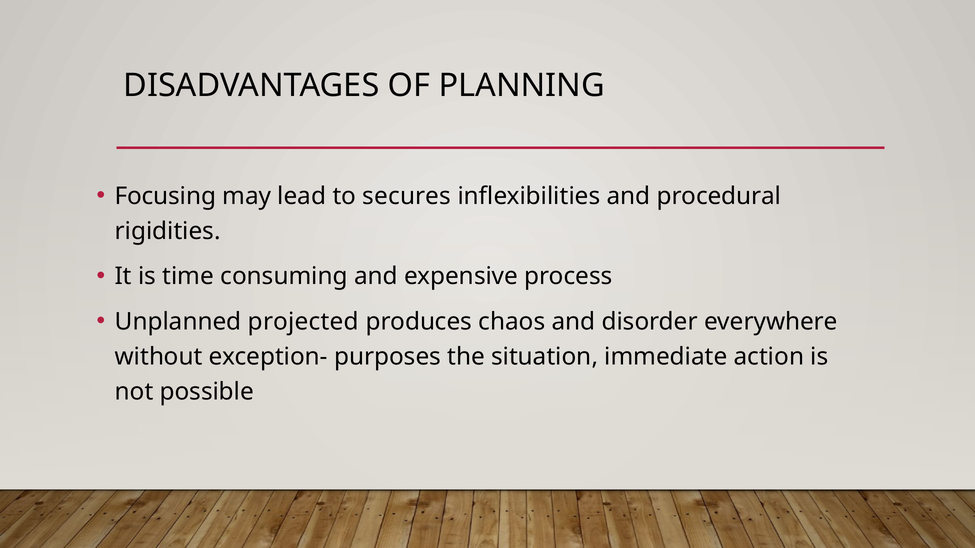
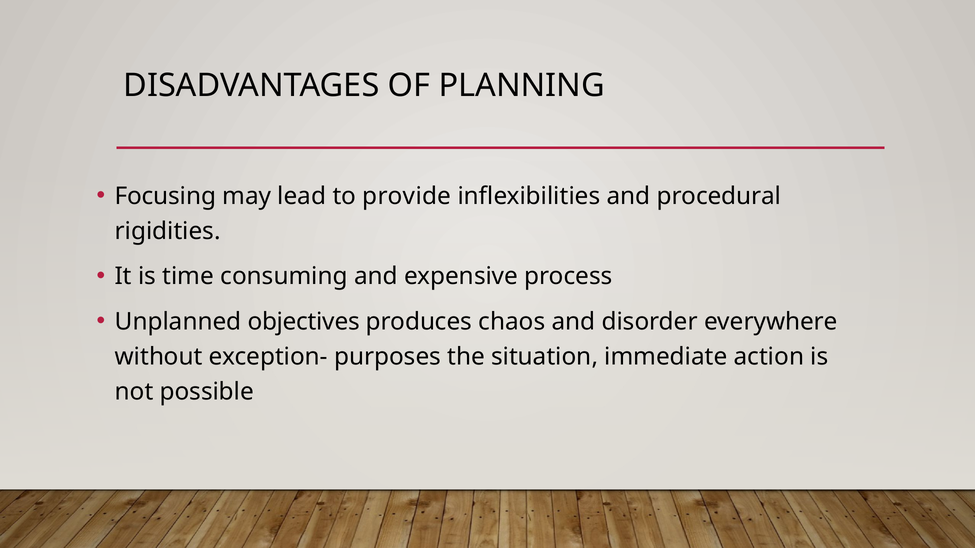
secures: secures -> provide
projected: projected -> objectives
